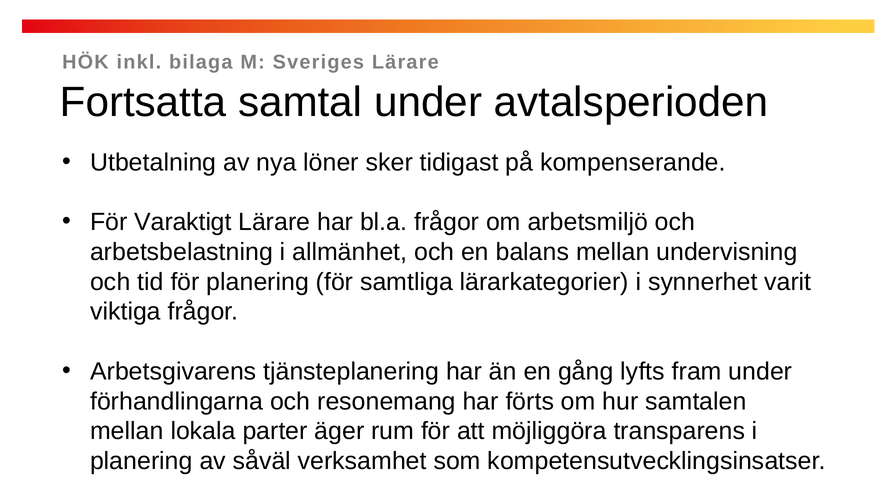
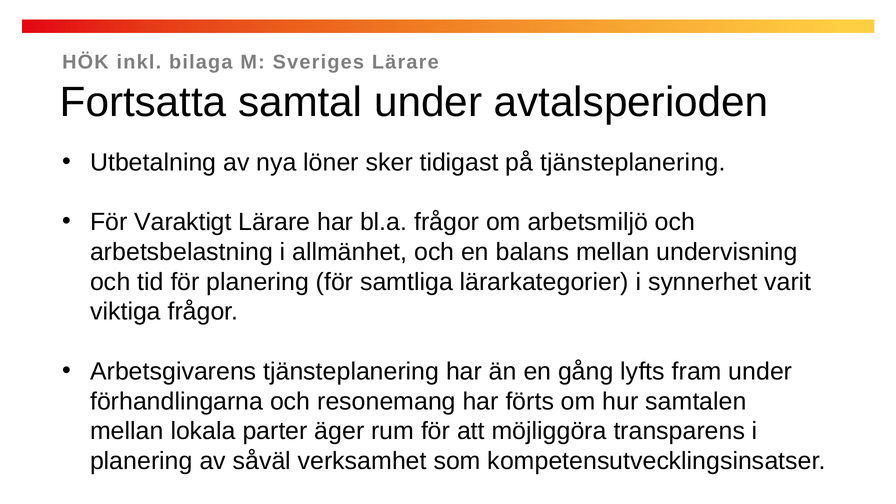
på kompenserande: kompenserande -> tjänsteplanering
